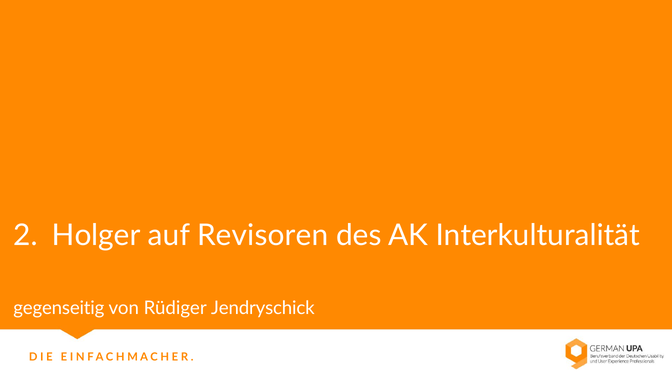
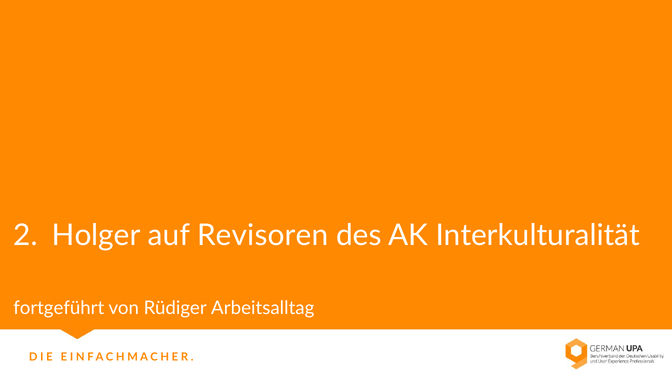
gegenseitig: gegenseitig -> fortgeführt
Jendryschick: Jendryschick -> Arbeitsalltag
